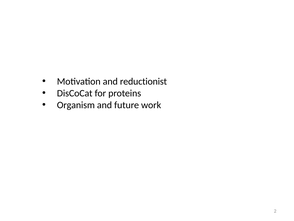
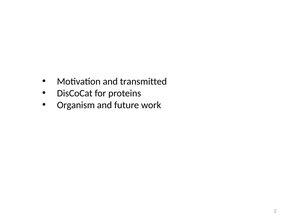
reductionist: reductionist -> transmitted
